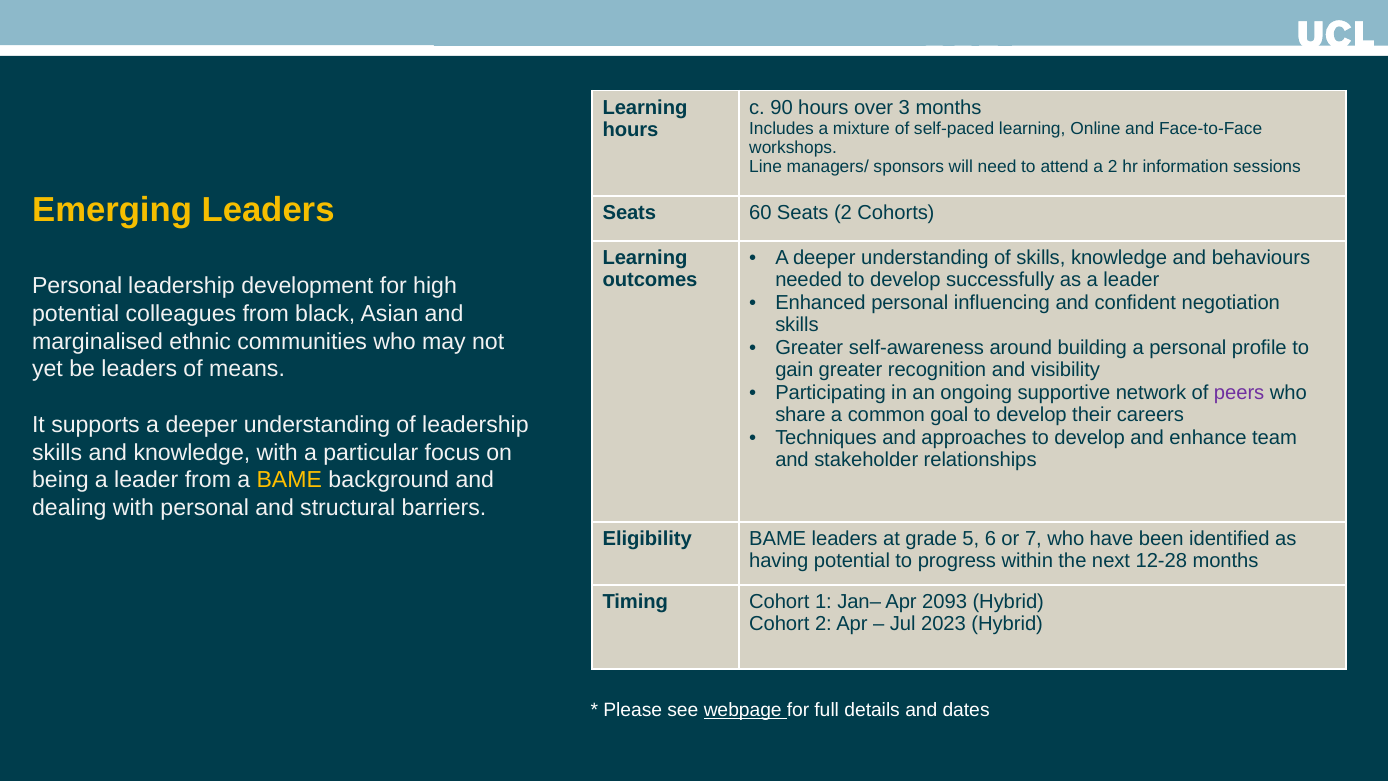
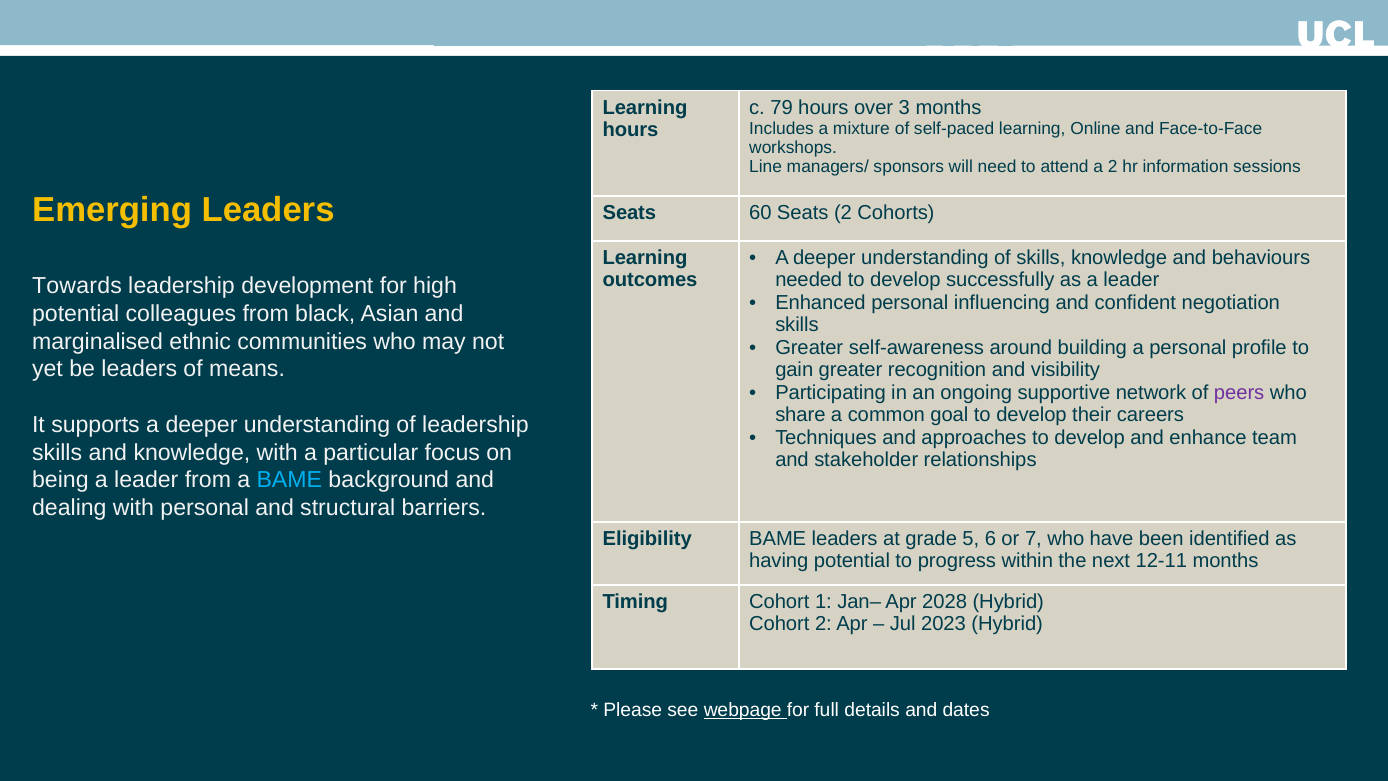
90: 90 -> 79
Personal at (77, 286): Personal -> Towards
BAME at (289, 480) colour: yellow -> light blue
12-28: 12-28 -> 12-11
2093: 2093 -> 2028
